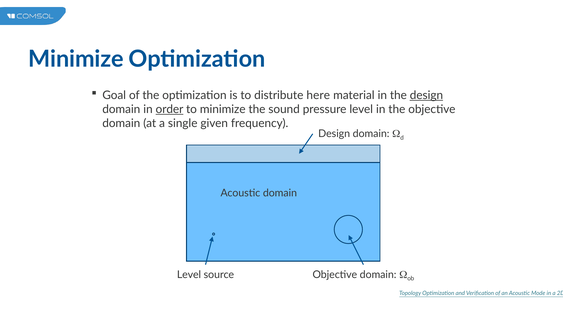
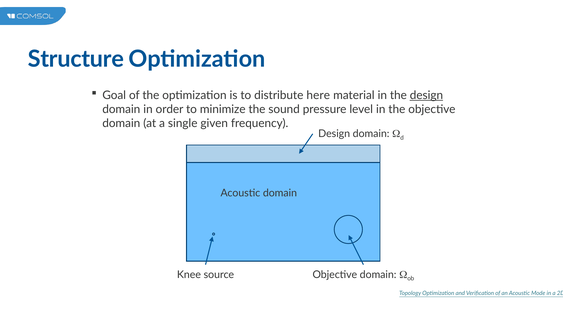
Minimize at (76, 59): Minimize -> Structure
order underline: present -> none
Level at (189, 274): Level -> Knee
